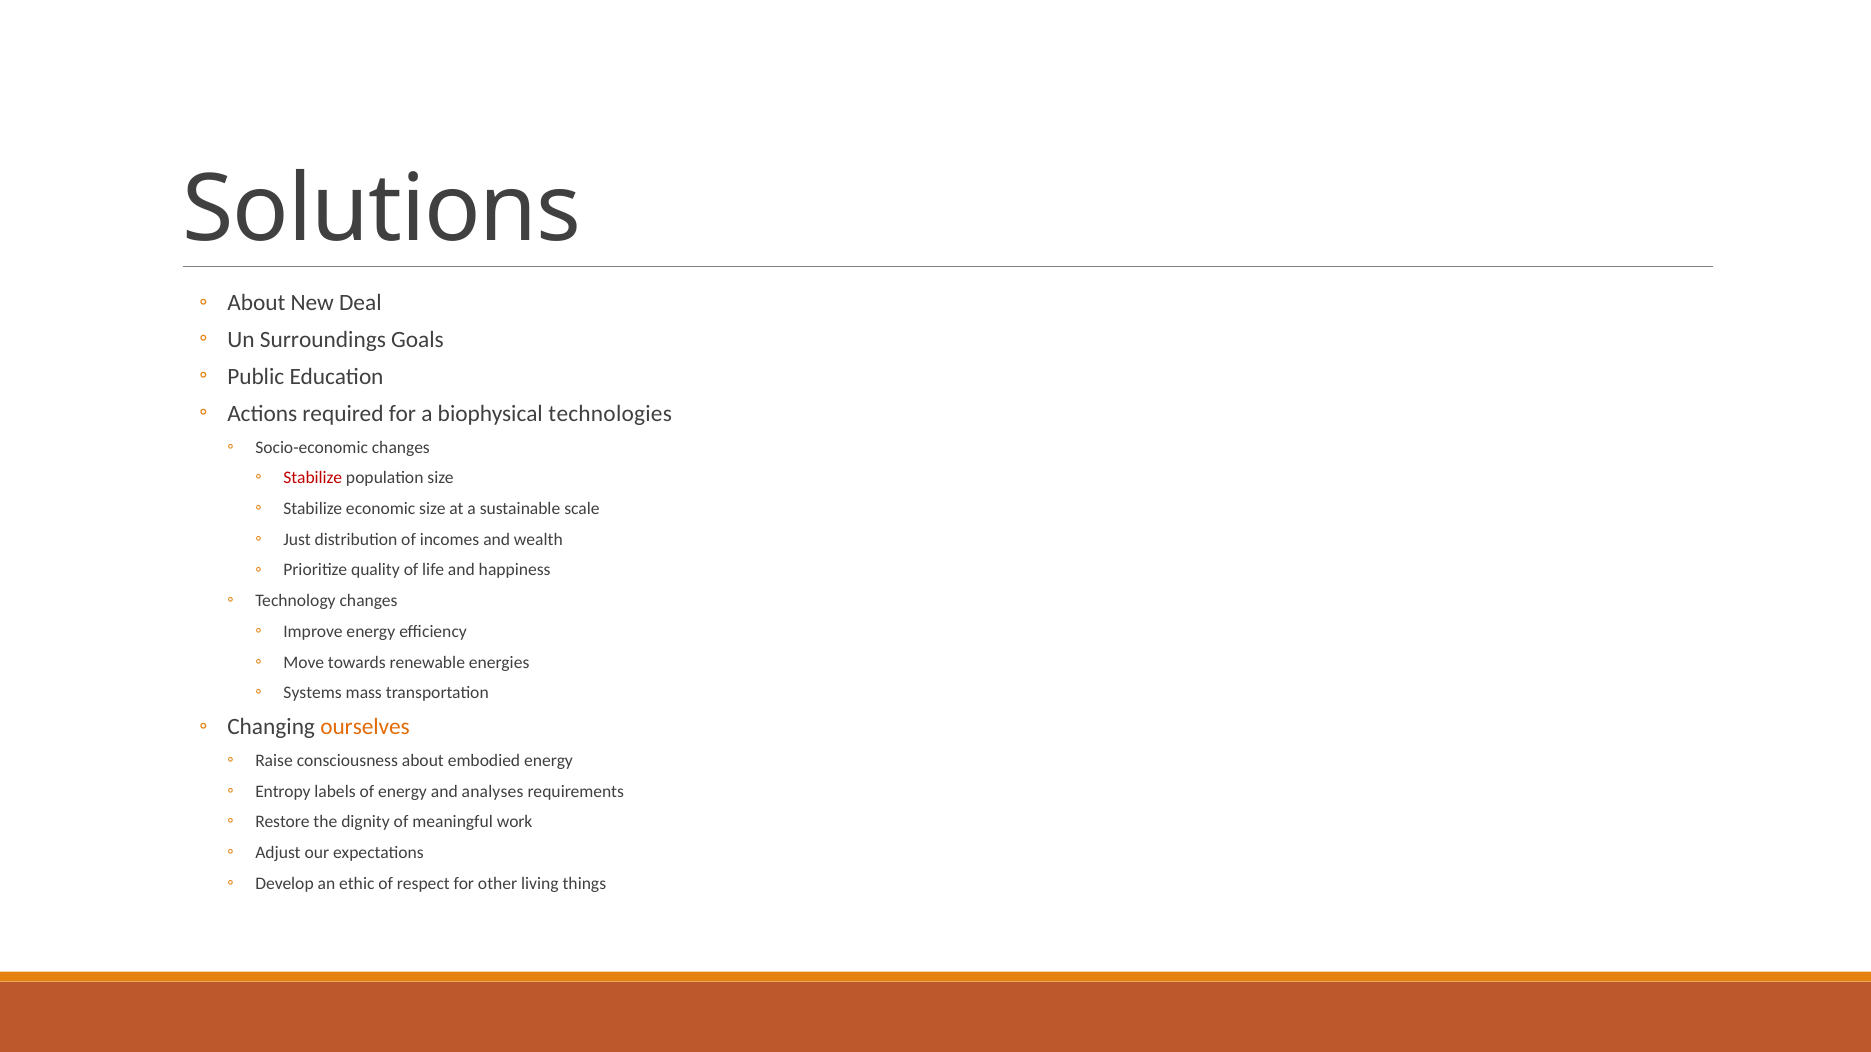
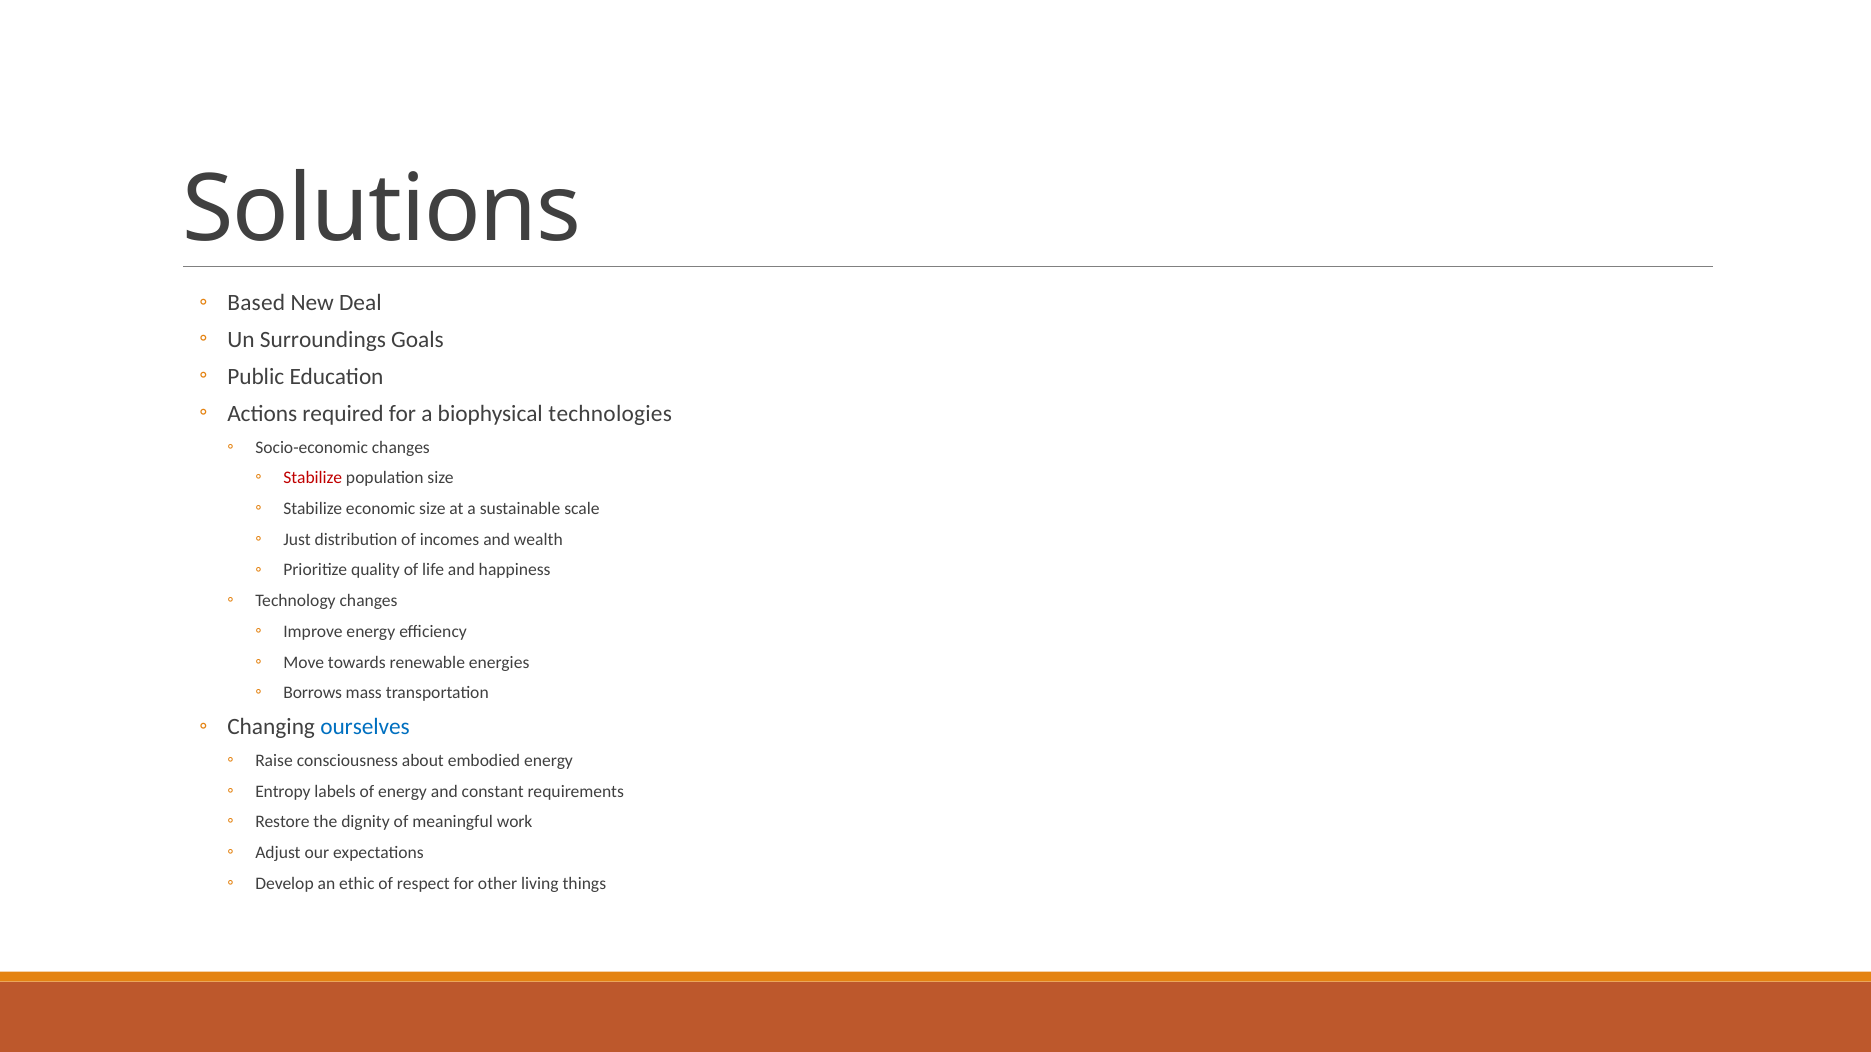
About at (256, 303): About -> Based
Systems: Systems -> Borrows
ourselves colour: orange -> blue
analyses: analyses -> constant
